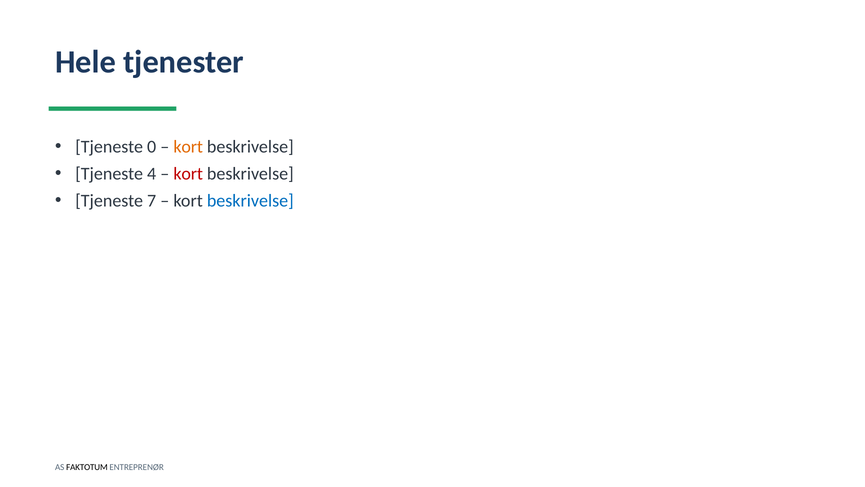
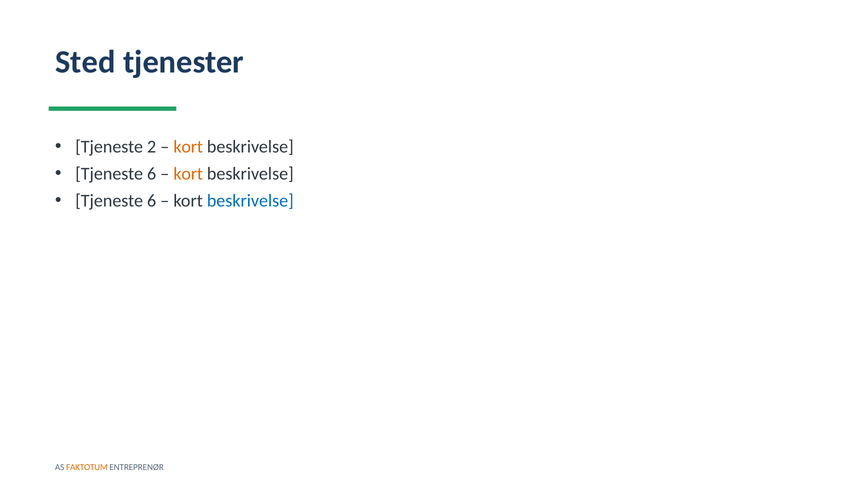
Hele: Hele -> Sted
0: 0 -> 2
4 at (152, 174): 4 -> 6
kort at (188, 174) colour: red -> orange
7 at (152, 201): 7 -> 6
FAKTOTUM colour: black -> orange
